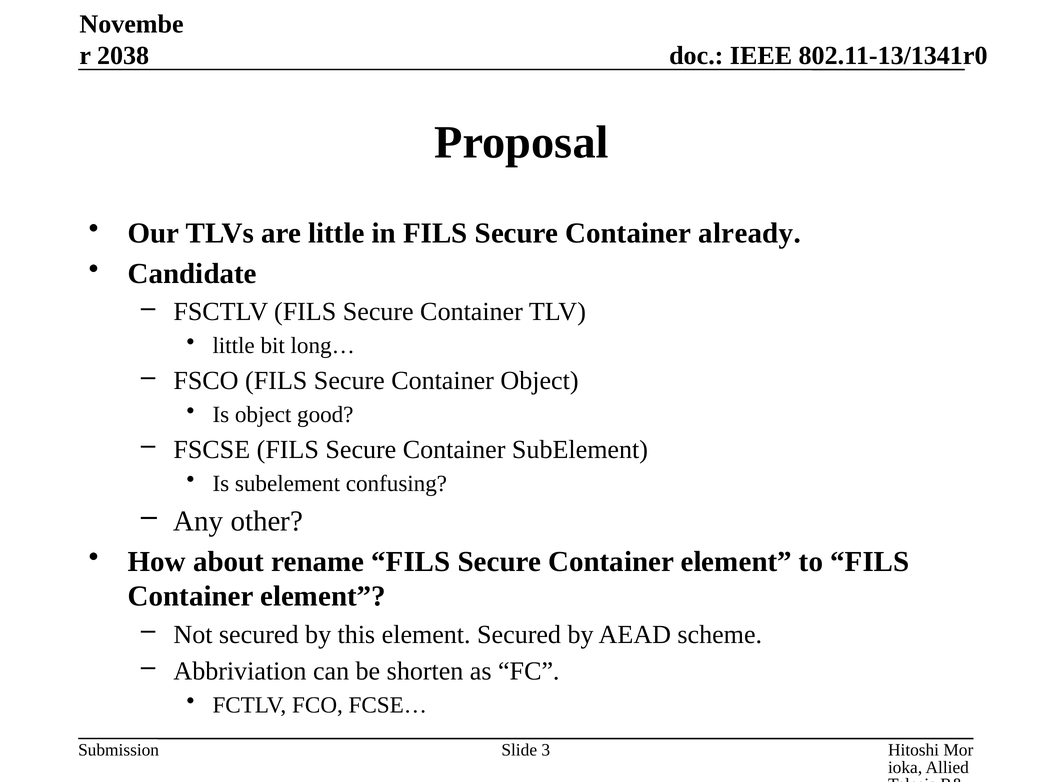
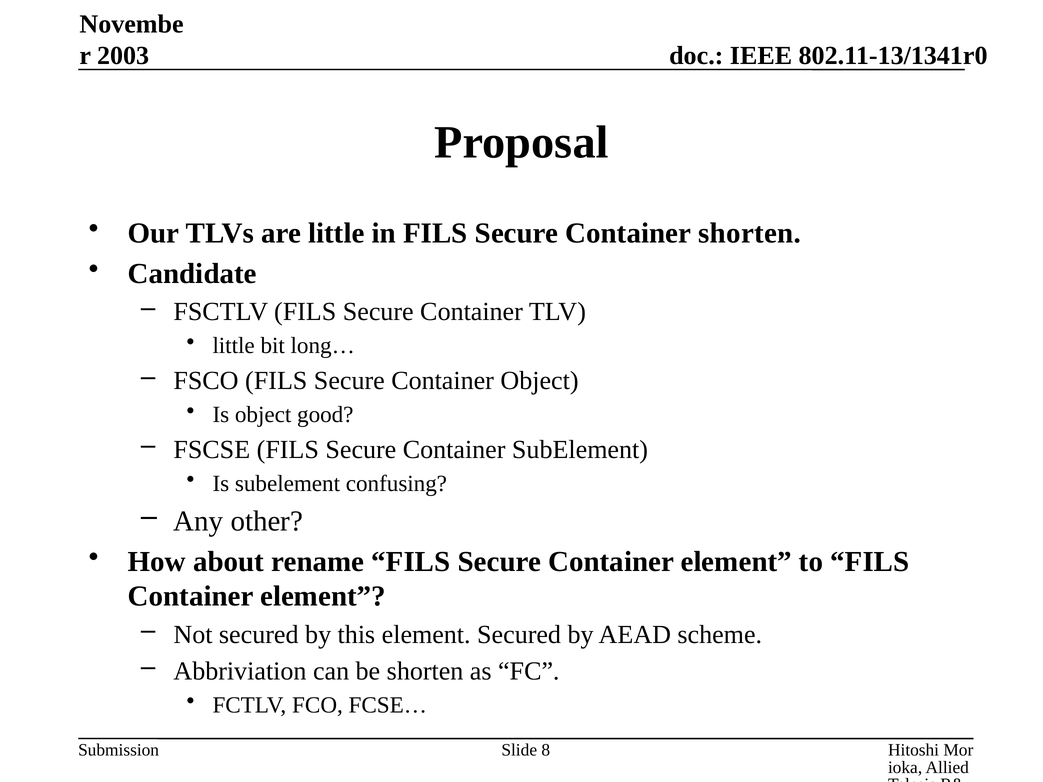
2038: 2038 -> 2003
Container already: already -> shorten
3: 3 -> 8
